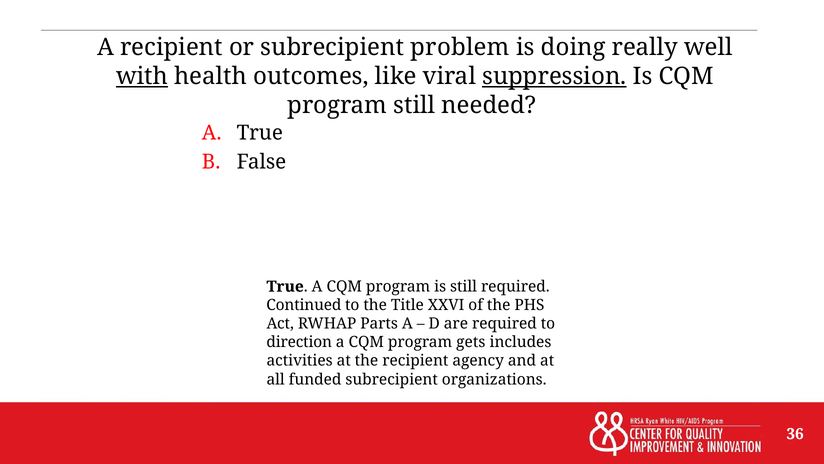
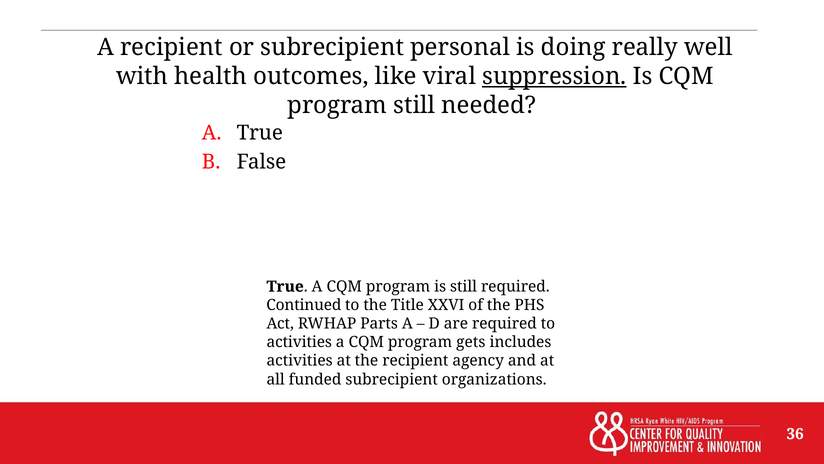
problem: problem -> personal
with underline: present -> none
direction at (299, 342): direction -> activities
